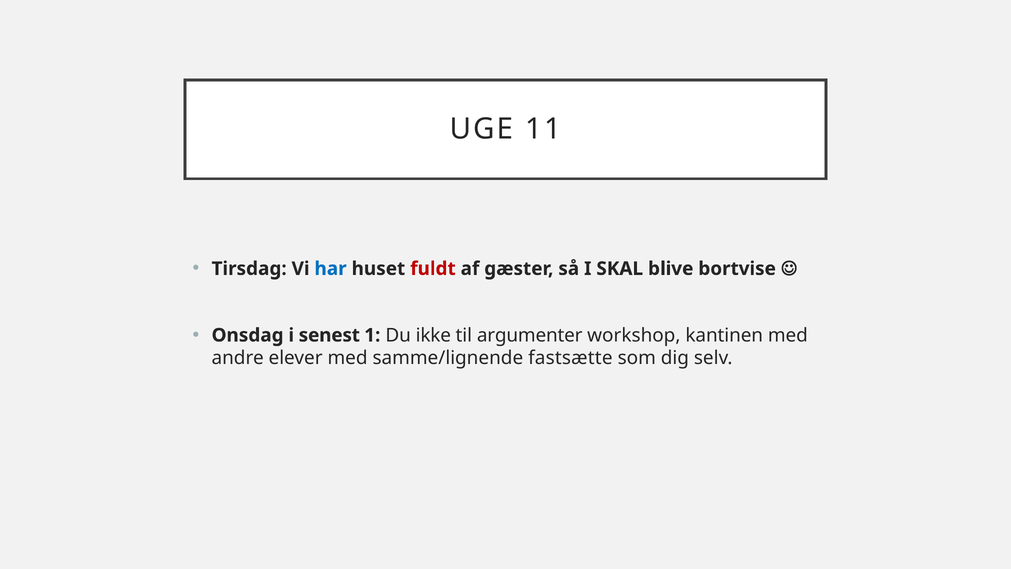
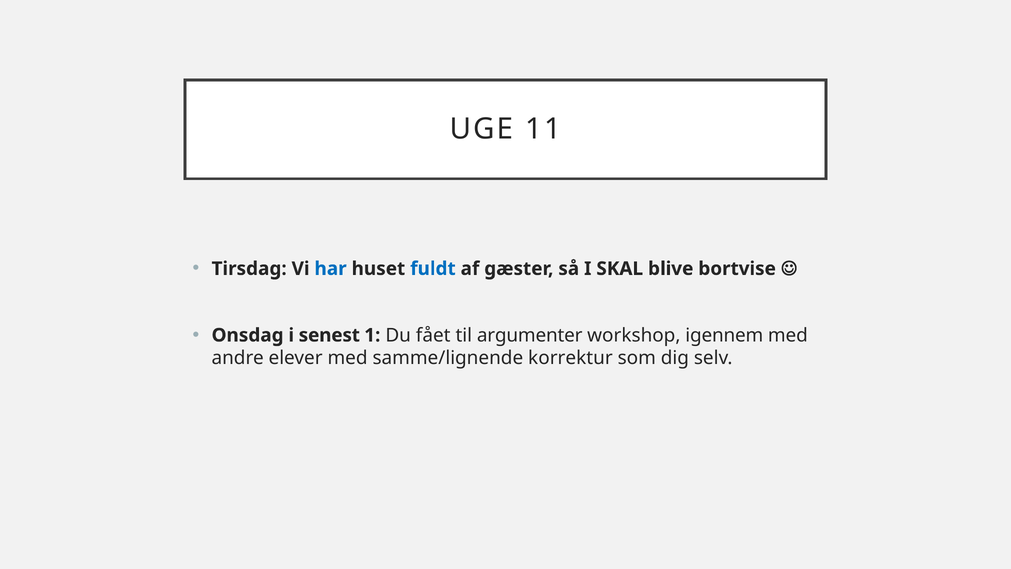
fuldt colour: red -> blue
ikke: ikke -> fået
kantinen: kantinen -> igennem
fastsætte: fastsætte -> korrektur
